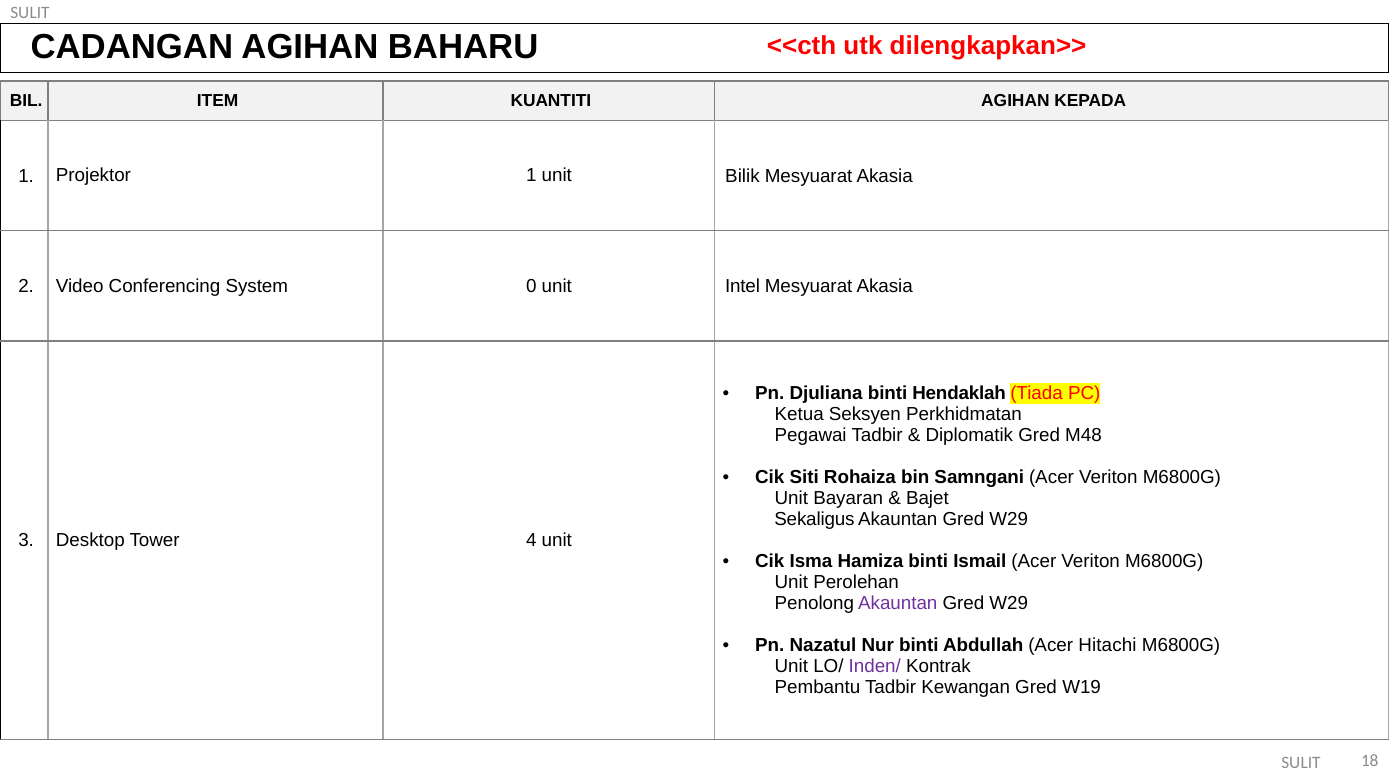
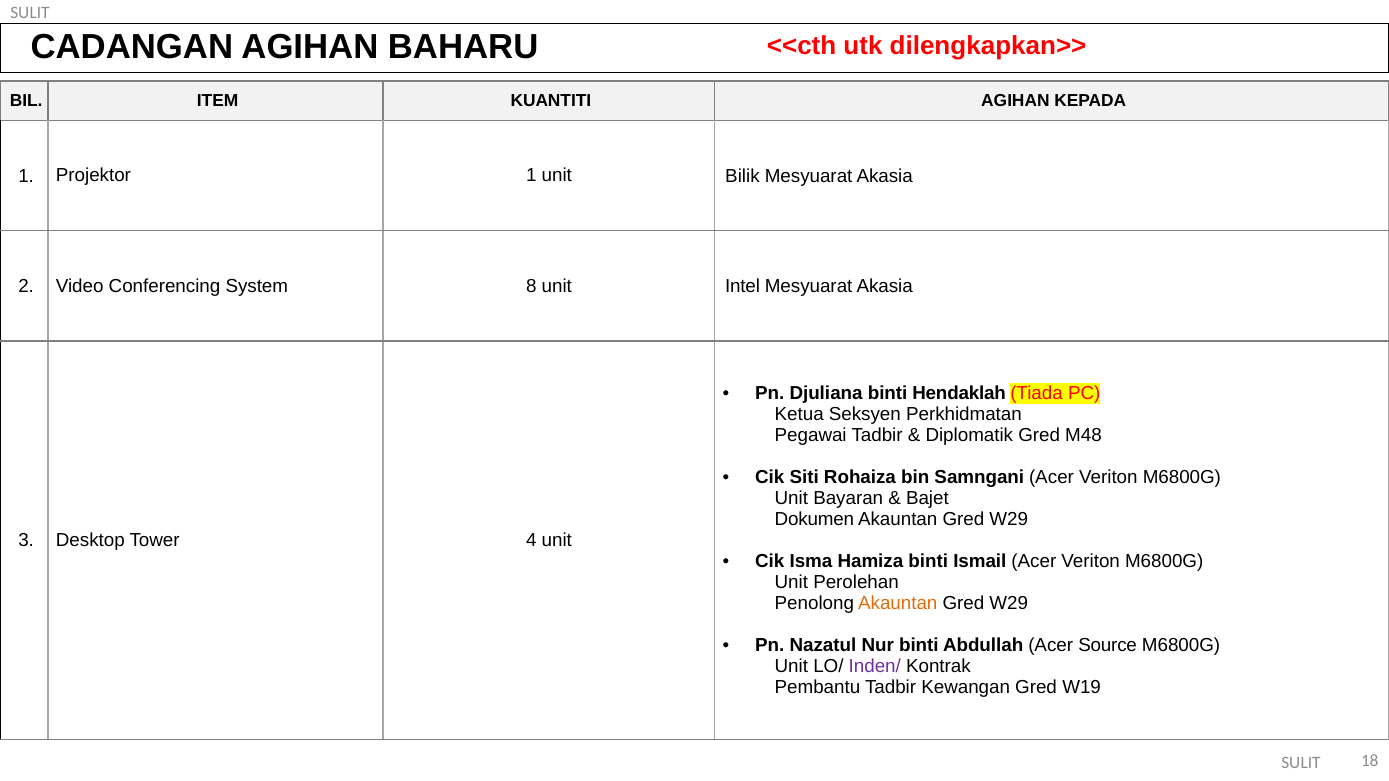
0: 0 -> 8
Sekaligus: Sekaligus -> Dokumen
Akauntan at (898, 604) colour: purple -> orange
Hitachi: Hitachi -> Source
